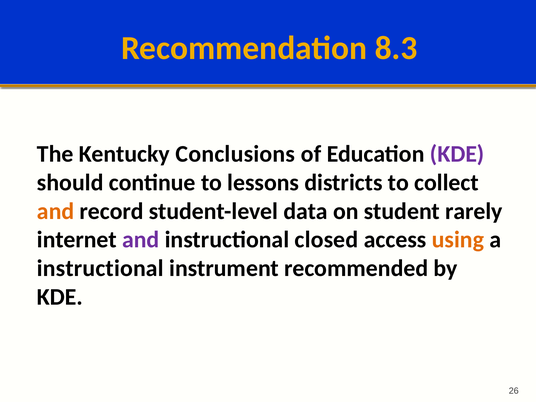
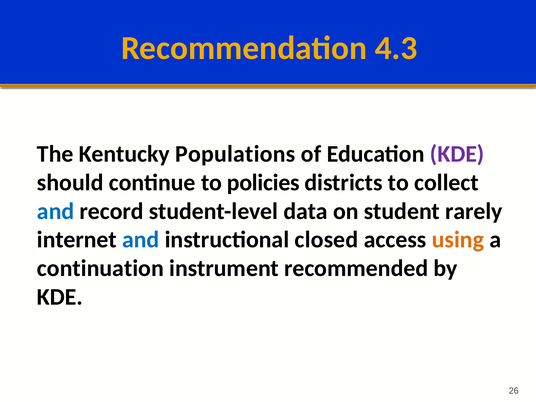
8.3: 8.3 -> 4.3
Conclusions: Conclusions -> Populations
lessons: lessons -> policies
and at (56, 211) colour: orange -> blue
and at (141, 240) colour: purple -> blue
instructional at (100, 268): instructional -> continuation
